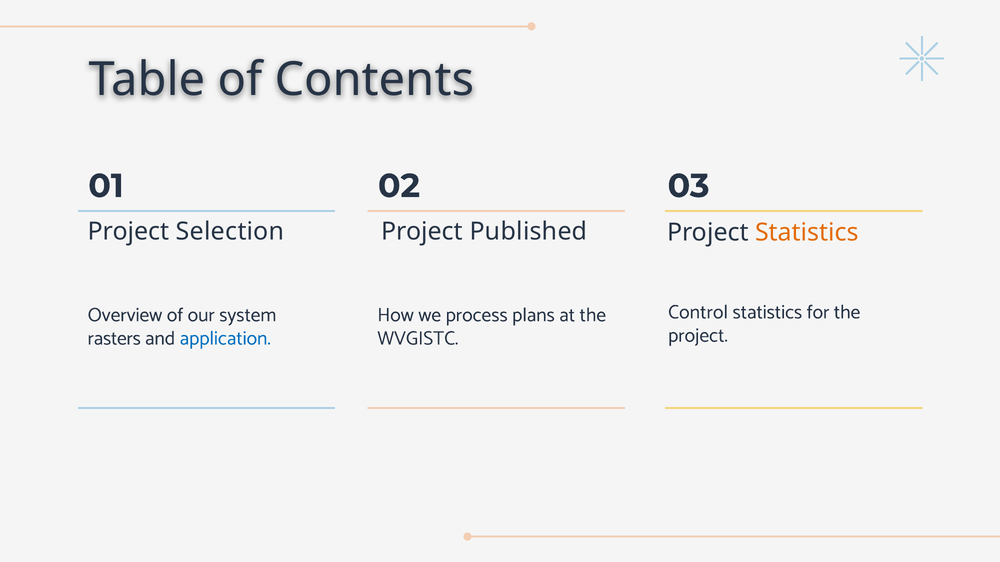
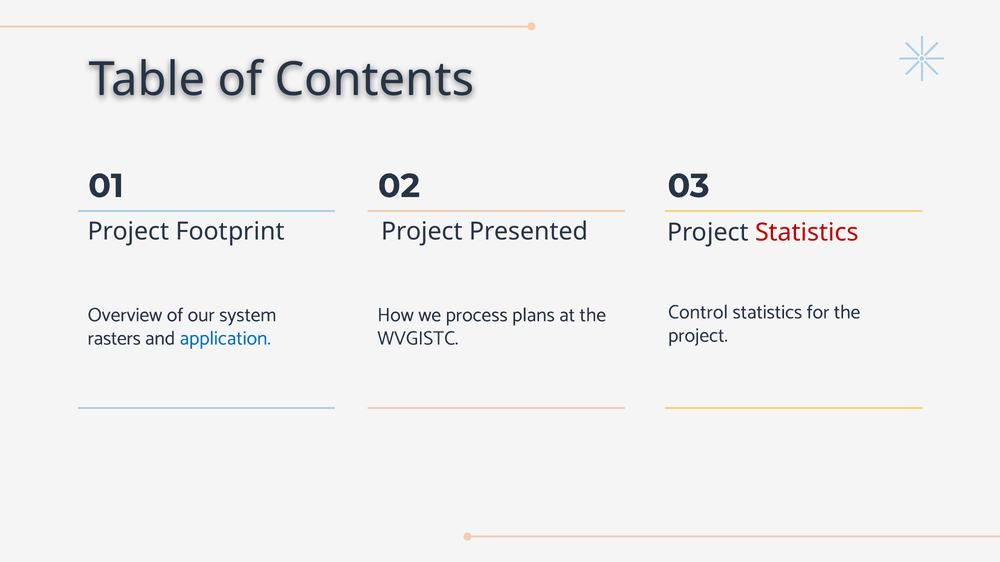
Selection: Selection -> Footprint
Published: Published -> Presented
Statistics at (807, 233) colour: orange -> red
